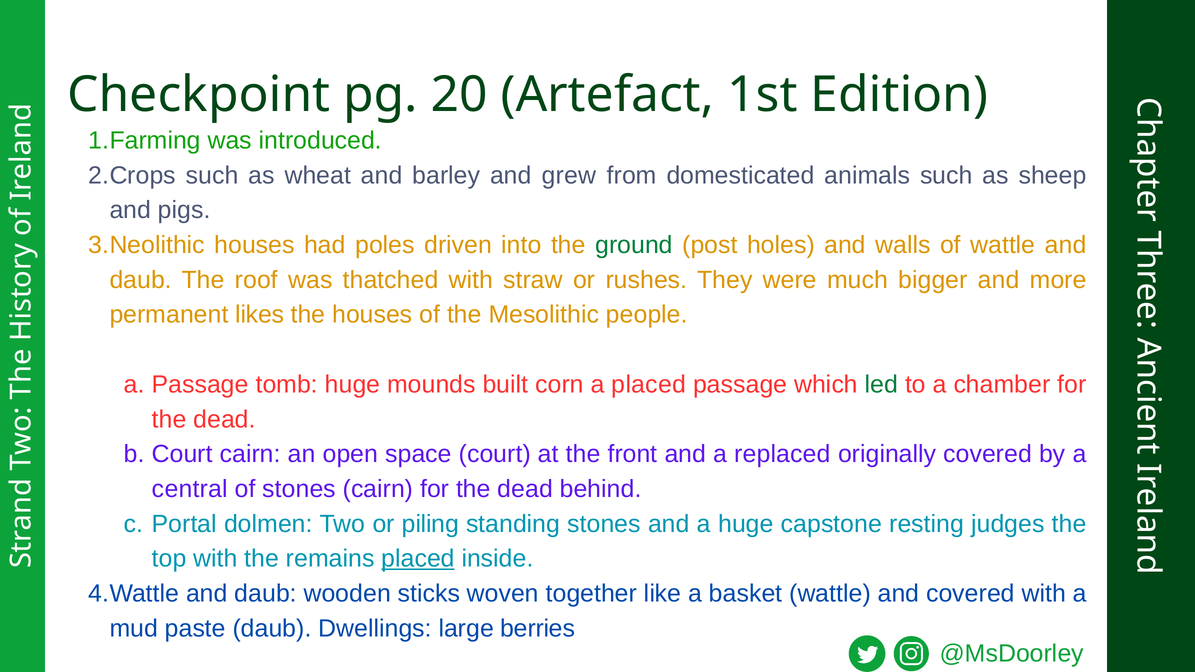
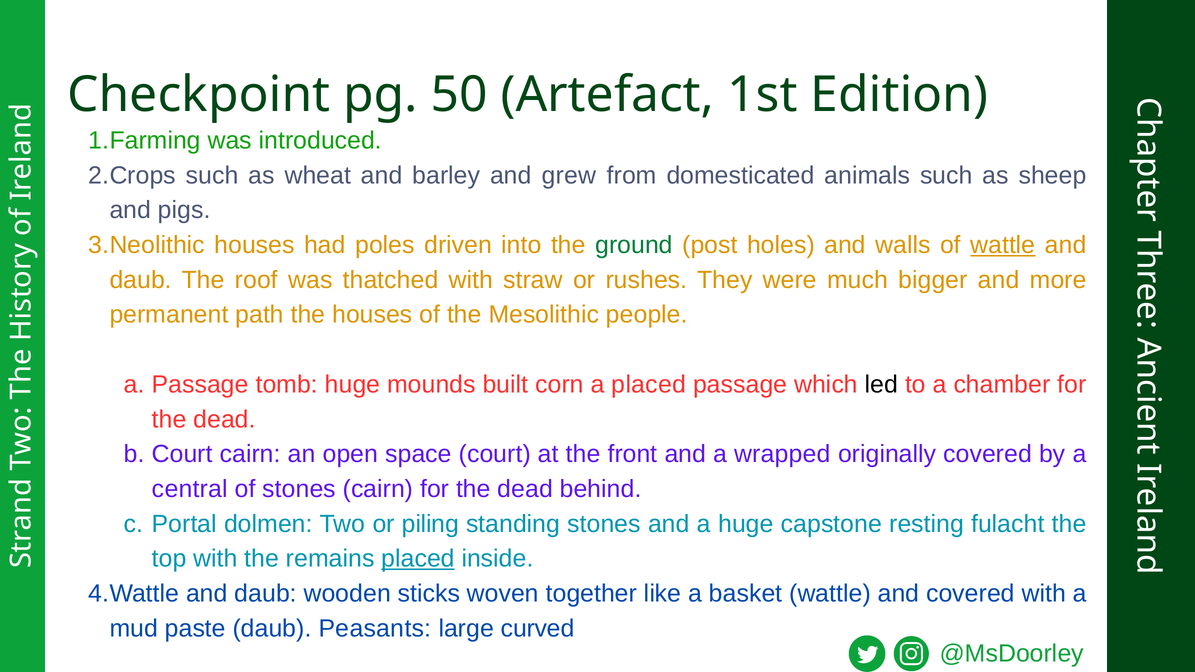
20: 20 -> 50
wattle at (1003, 245) underline: none -> present
likes: likes -> path
led colour: green -> black
replaced: replaced -> wrapped
judges: judges -> fulacht
Dwellings: Dwellings -> Peasants
berries: berries -> curved
